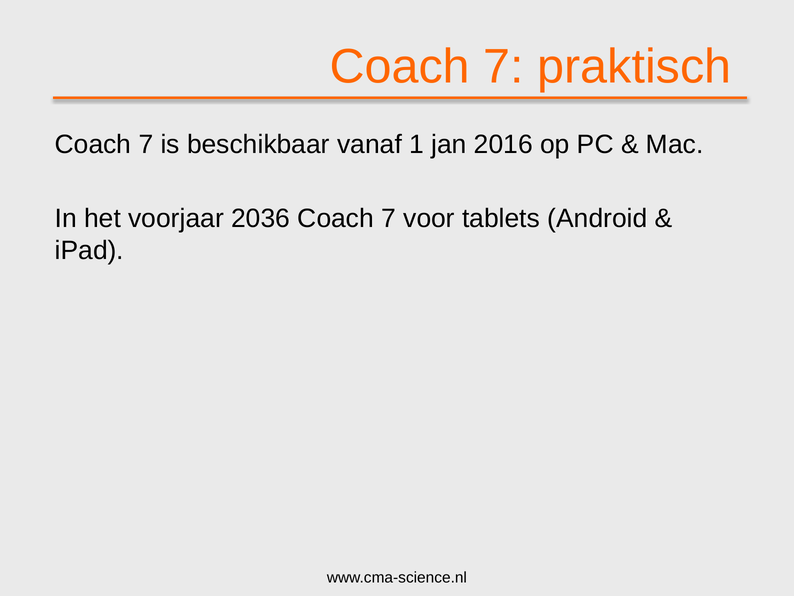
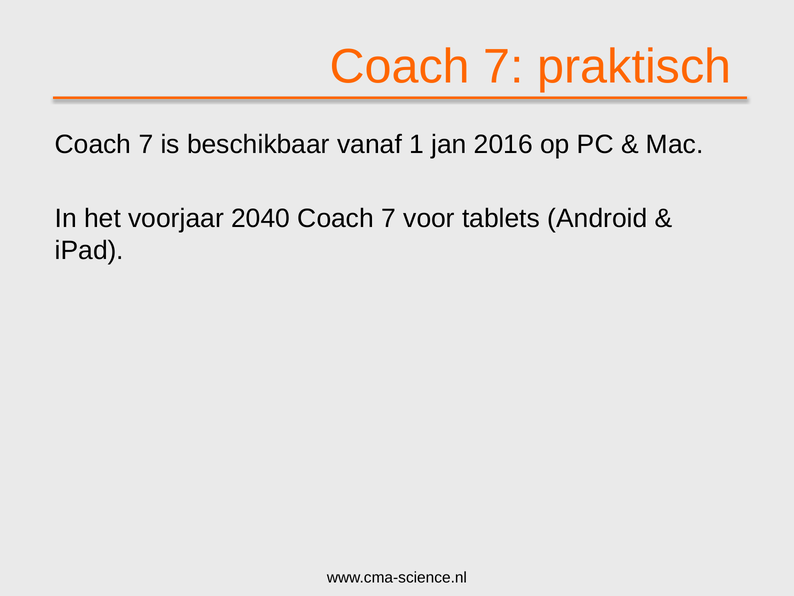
2036: 2036 -> 2040
